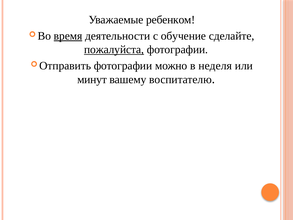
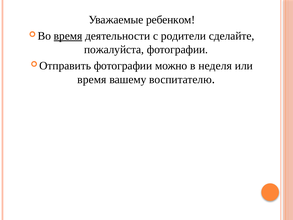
обучение: обучение -> родители
пожалуйста underline: present -> none
минут at (92, 79): минут -> время
